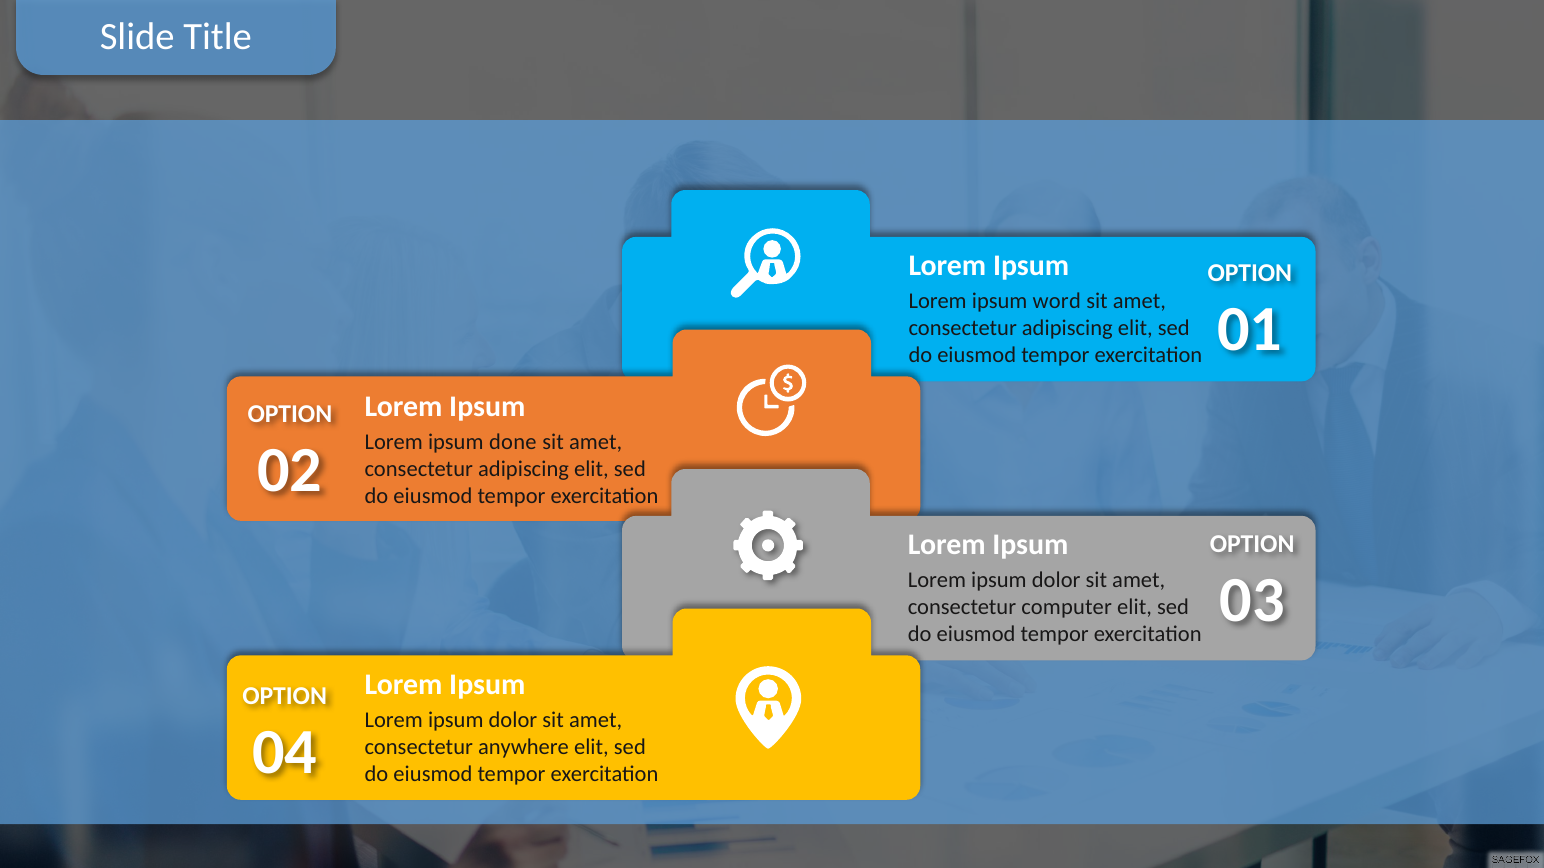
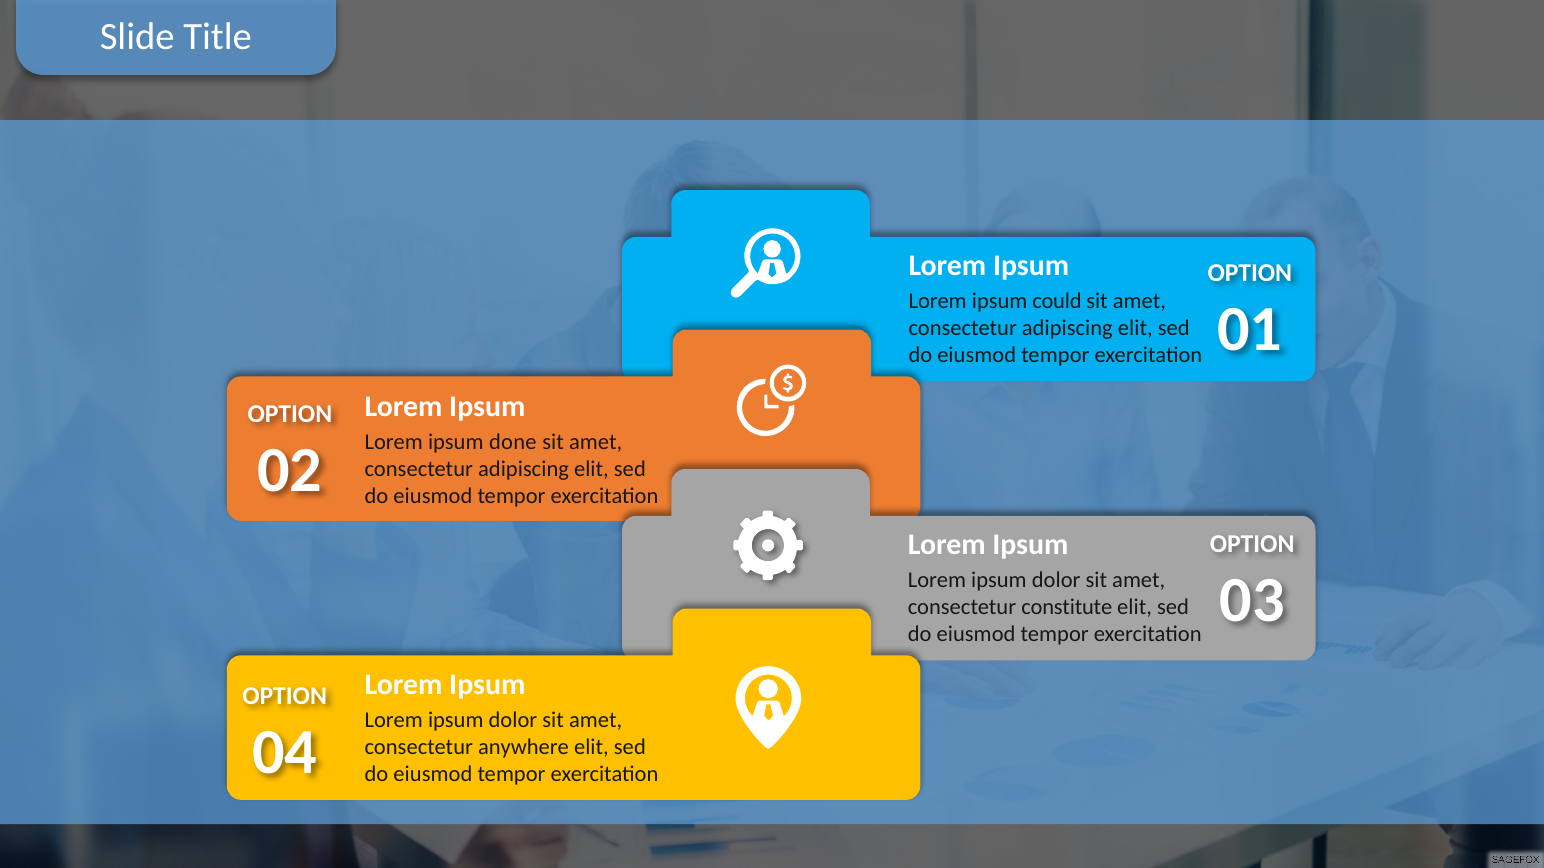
word: word -> could
computer: computer -> constitute
